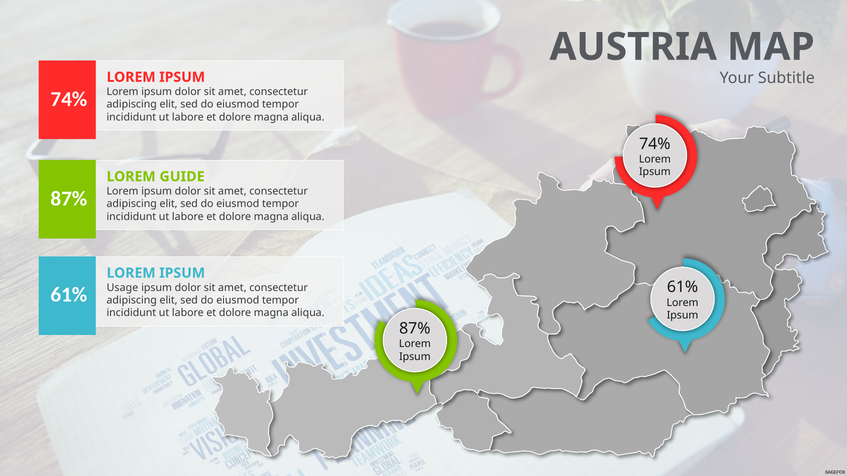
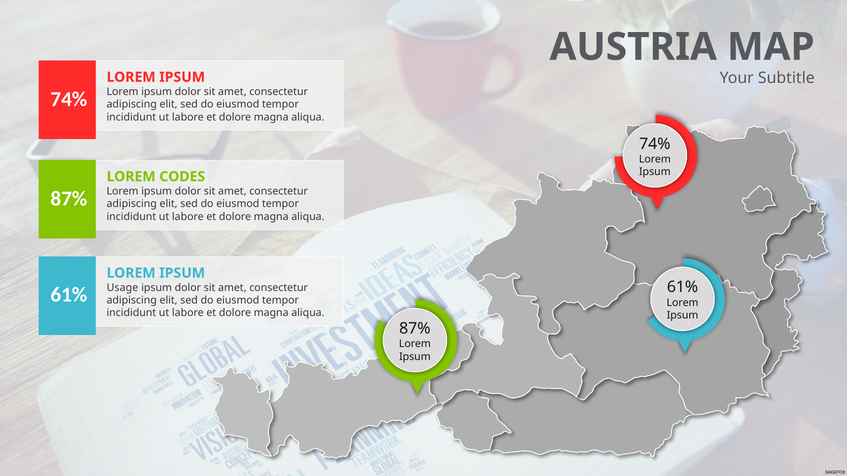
GUIDE: GUIDE -> CODES
